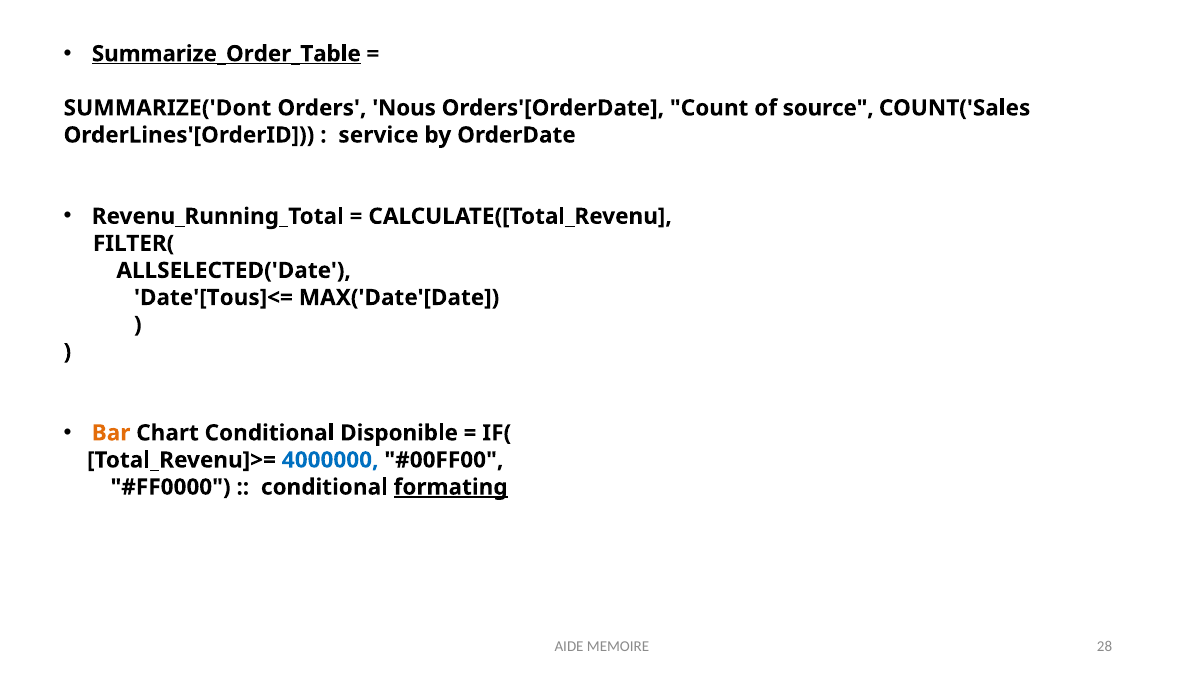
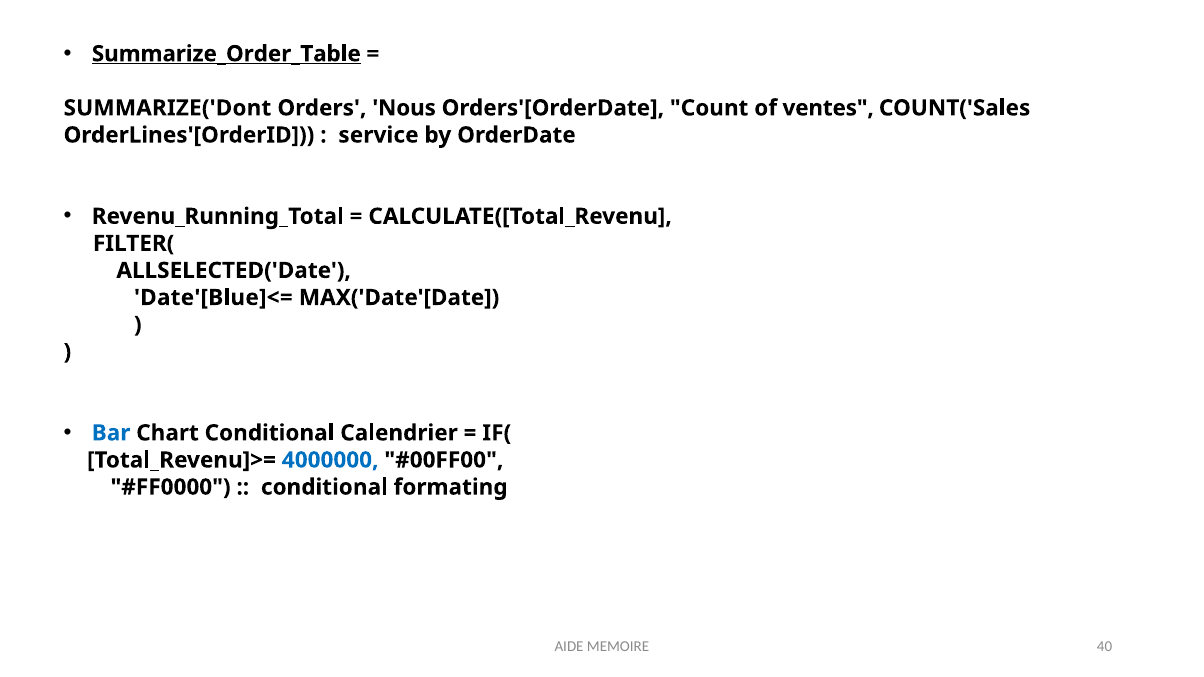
source: source -> ventes
Date'[Tous]<=: Date'[Tous]<= -> Date'[Blue]<=
Bar colour: orange -> blue
Disponible: Disponible -> Calendrier
formating underline: present -> none
28: 28 -> 40
